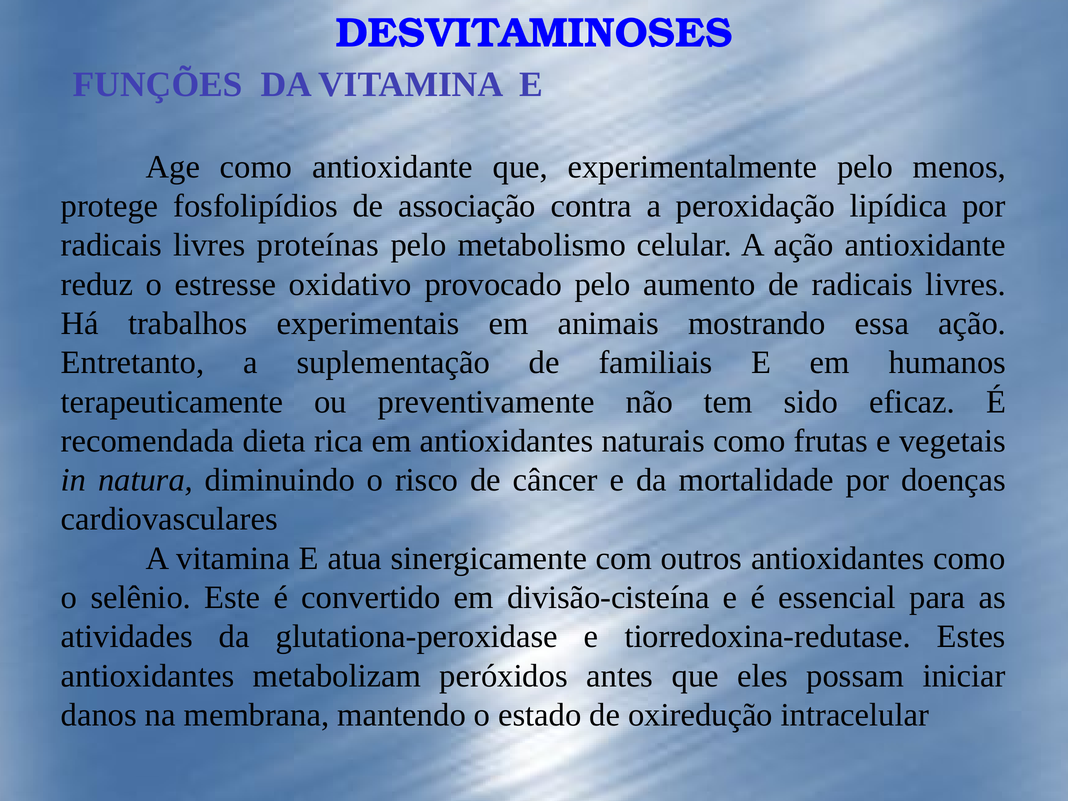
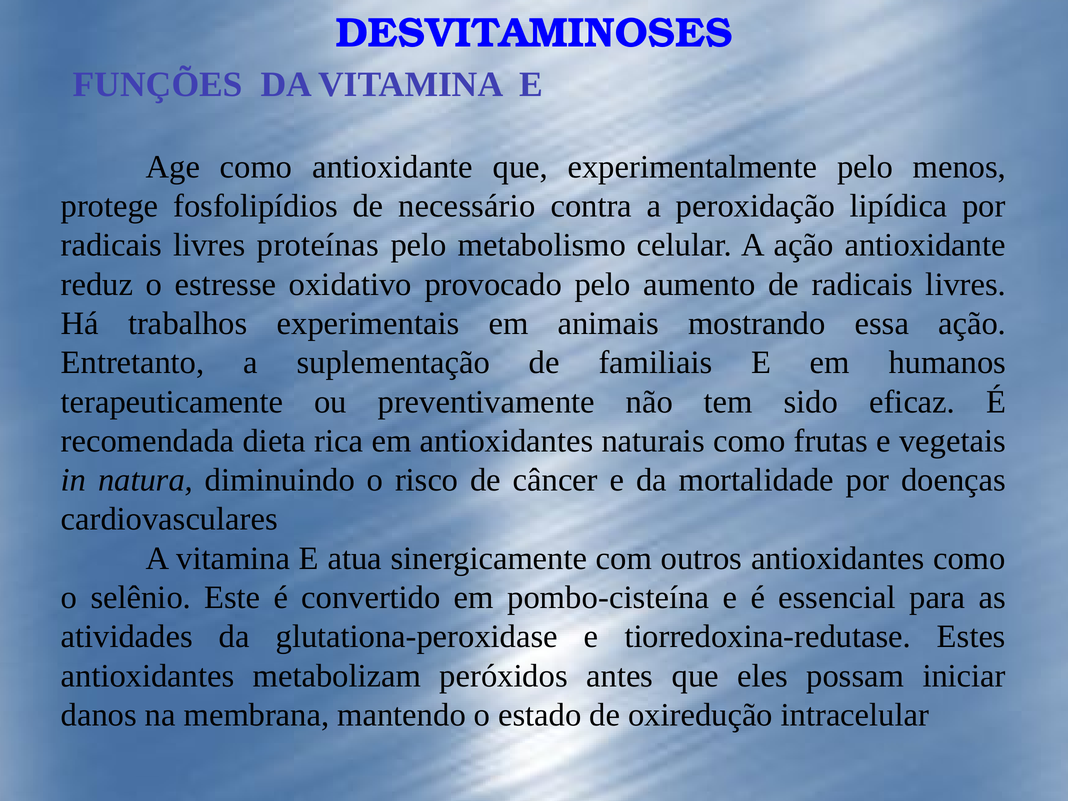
associação: associação -> necessário
divisão-cisteína: divisão-cisteína -> pombo-cisteína
